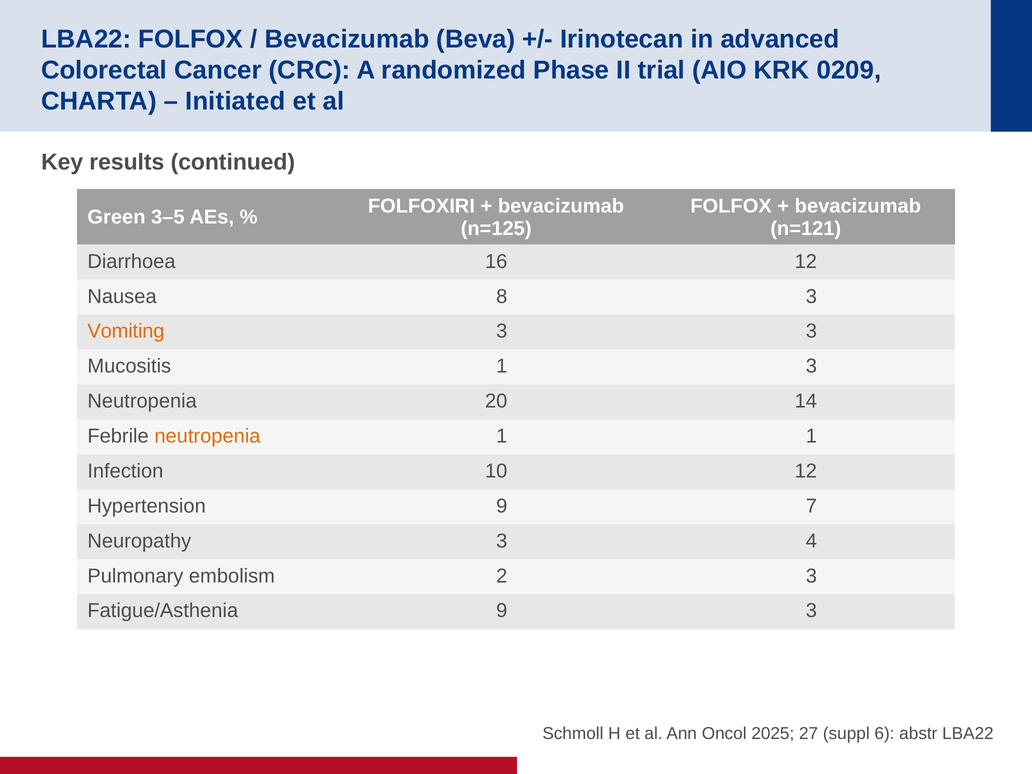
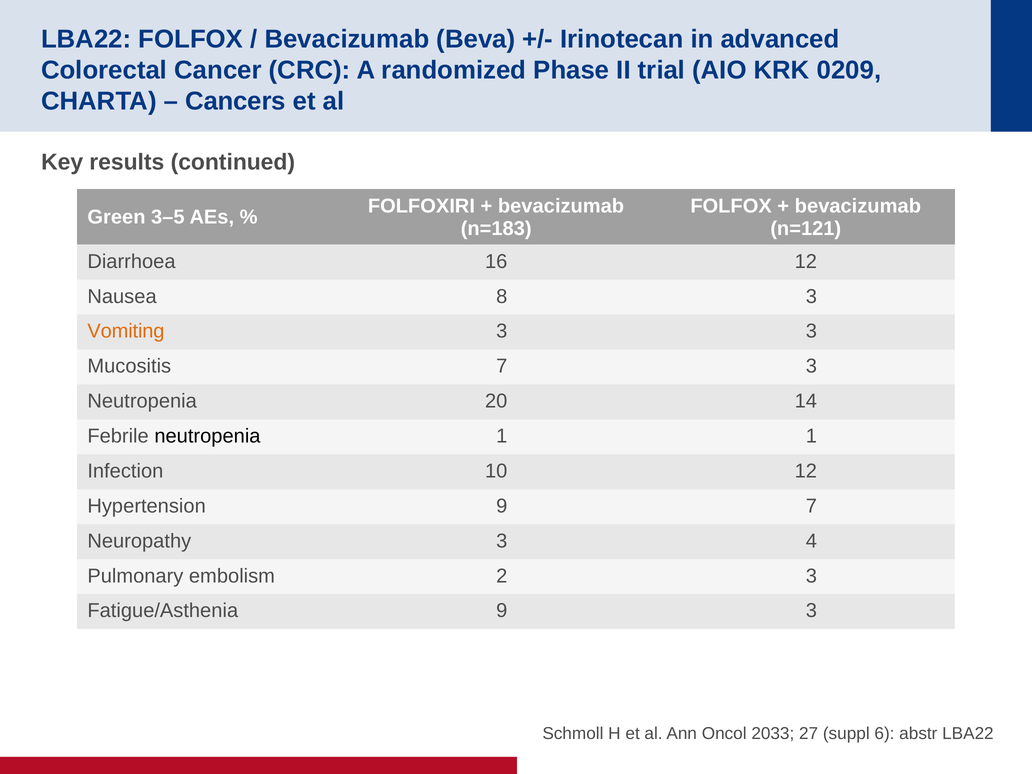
Initiated: Initiated -> Cancers
n=125: n=125 -> n=183
Mucositis 1: 1 -> 7
neutropenia at (207, 436) colour: orange -> black
2025: 2025 -> 2033
